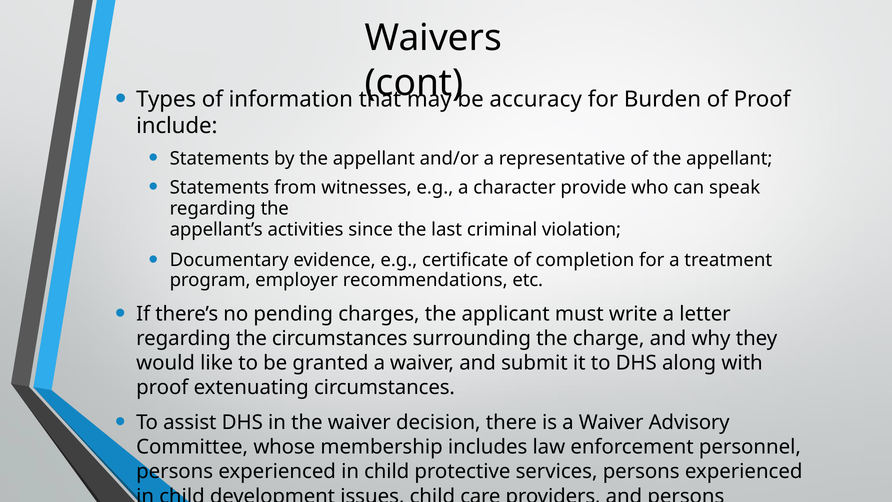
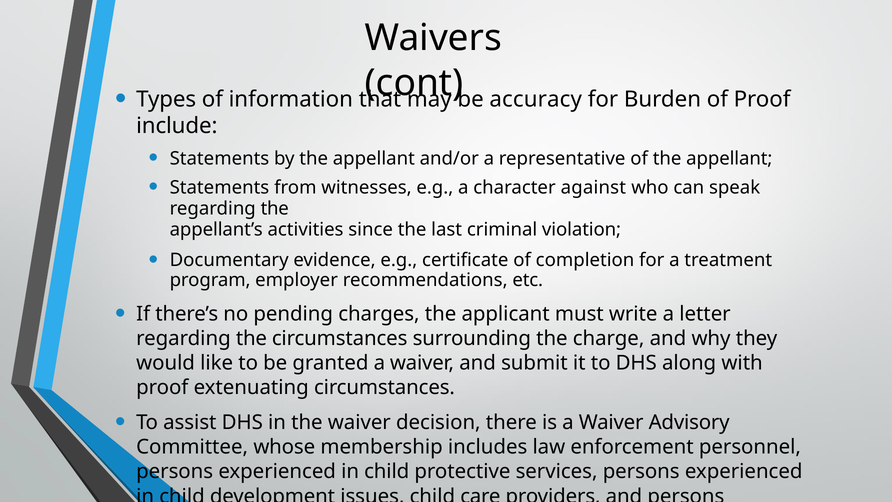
provide: provide -> against
